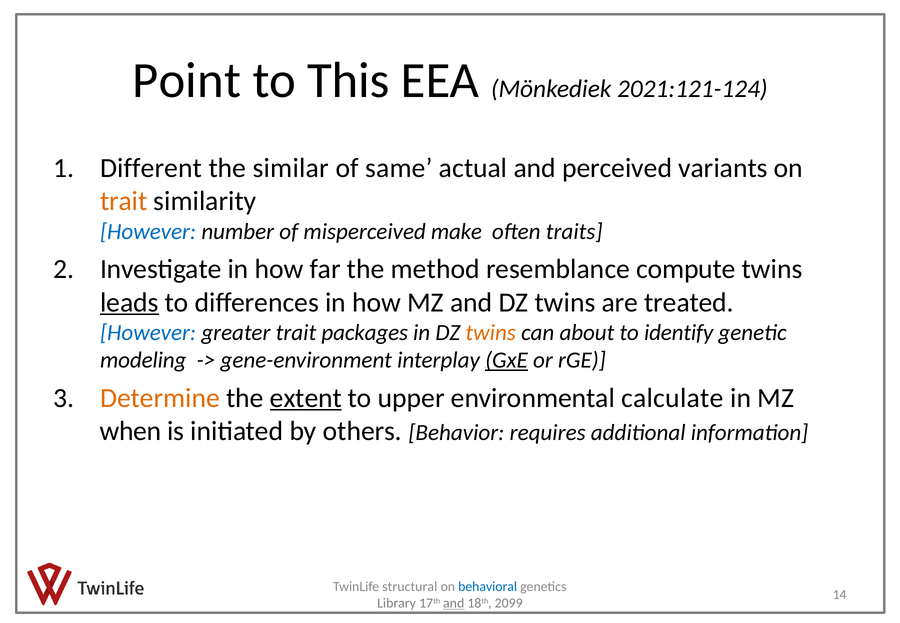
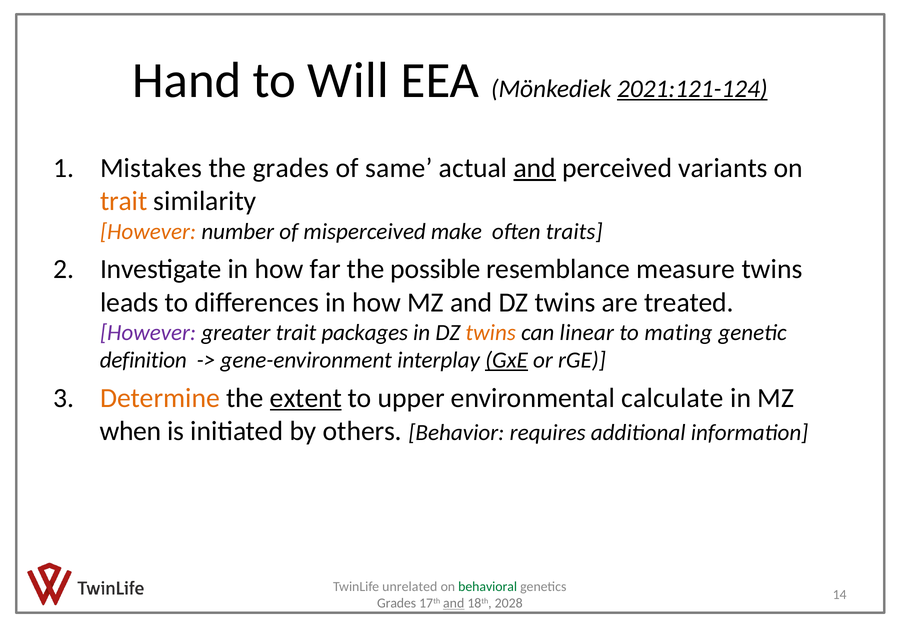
Point: Point -> Hand
This: This -> Will
2021:121-124 underline: none -> present
Different: Different -> Mistakes
the similar: similar -> grades
and at (535, 168) underline: none -> present
However at (148, 231) colour: blue -> orange
method: method -> possible
compute: compute -> measure
leads underline: present -> none
However at (148, 333) colour: blue -> purple
about: about -> linear
identify: identify -> mating
modeling: modeling -> definition
structural: structural -> unrelated
behavioral colour: blue -> green
Library at (397, 603): Library -> Grades
2099: 2099 -> 2028
